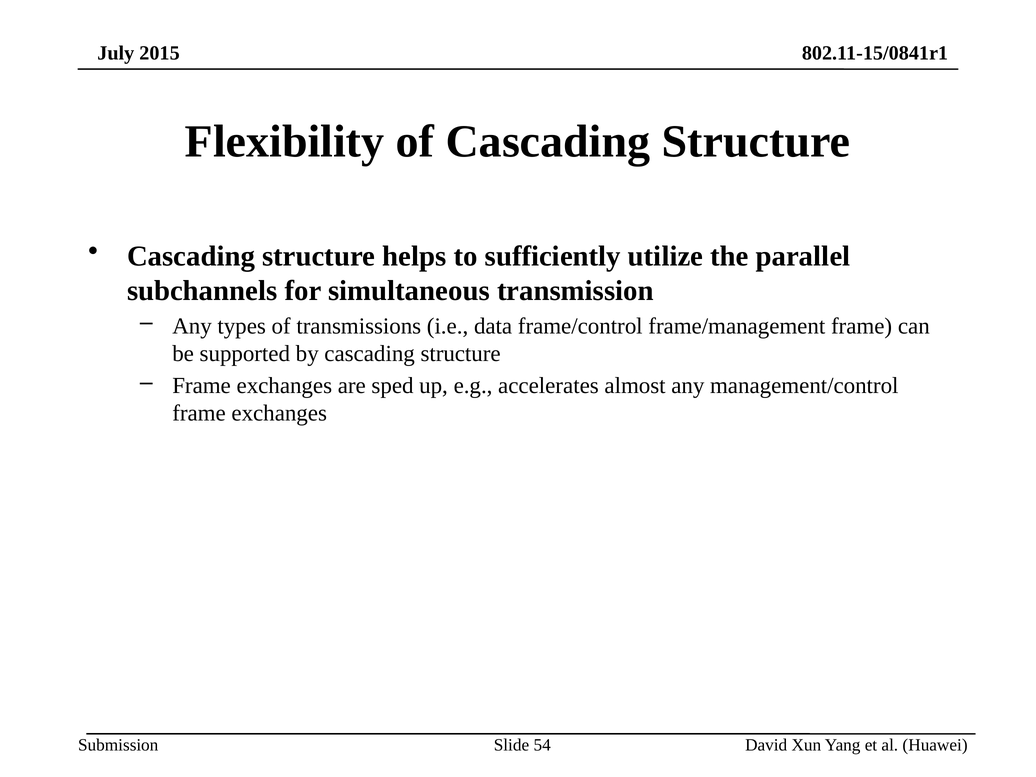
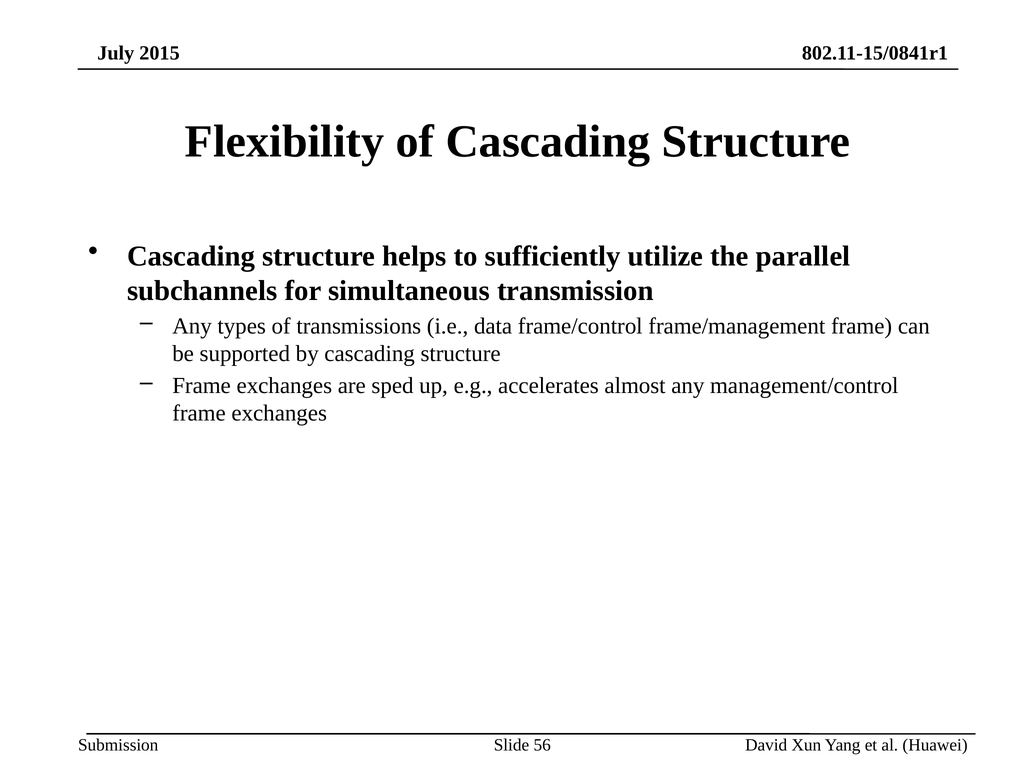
54: 54 -> 56
